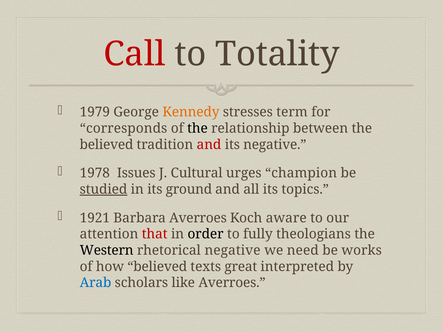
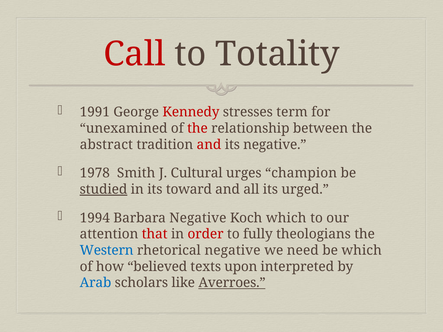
1979: 1979 -> 1991
Kennedy colour: orange -> red
corresponds: corresponds -> unexamined
the at (197, 129) colour: black -> red
believed at (106, 145): believed -> abstract
Issues: Issues -> Smith
ground: ground -> toward
topics: topics -> urged
1921: 1921 -> 1994
Barbara Averroes: Averroes -> Negative
Koch aware: aware -> which
order colour: black -> red
Western colour: black -> blue
be works: works -> which
great: great -> upon
Averroes at (232, 283) underline: none -> present
